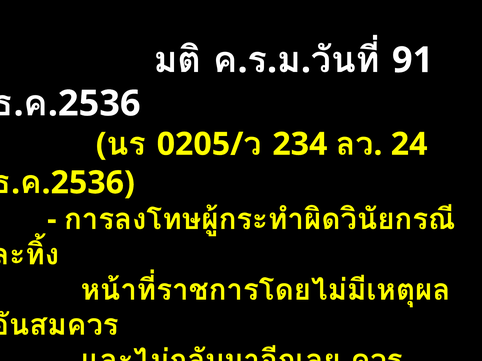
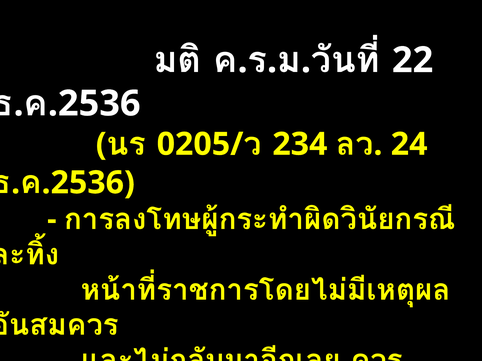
91: 91 -> 22
